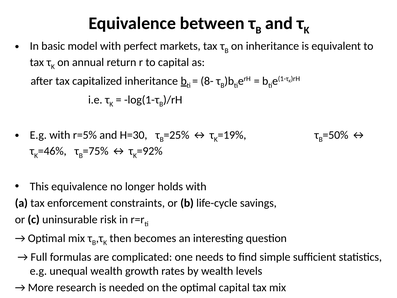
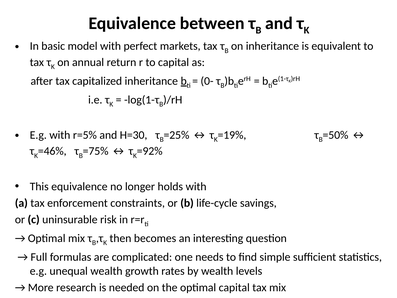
8-: 8- -> 0-
